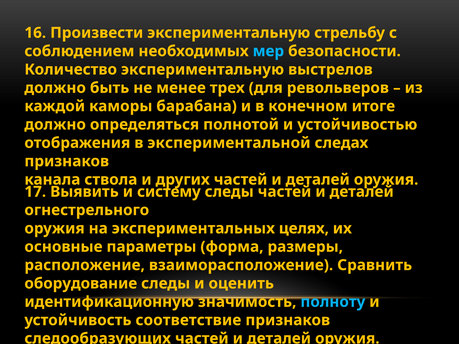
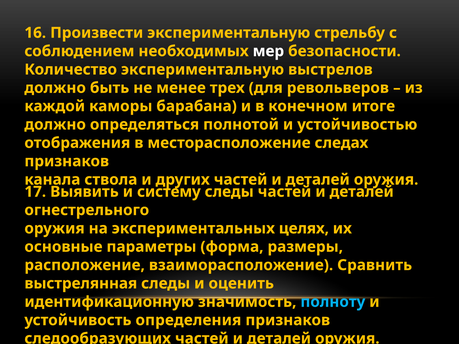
мер colour: light blue -> white
экспериментальной: экспериментальной -> месторасположение
оборудование: оборудование -> выстрелянная
соответствие: соответствие -> определения
